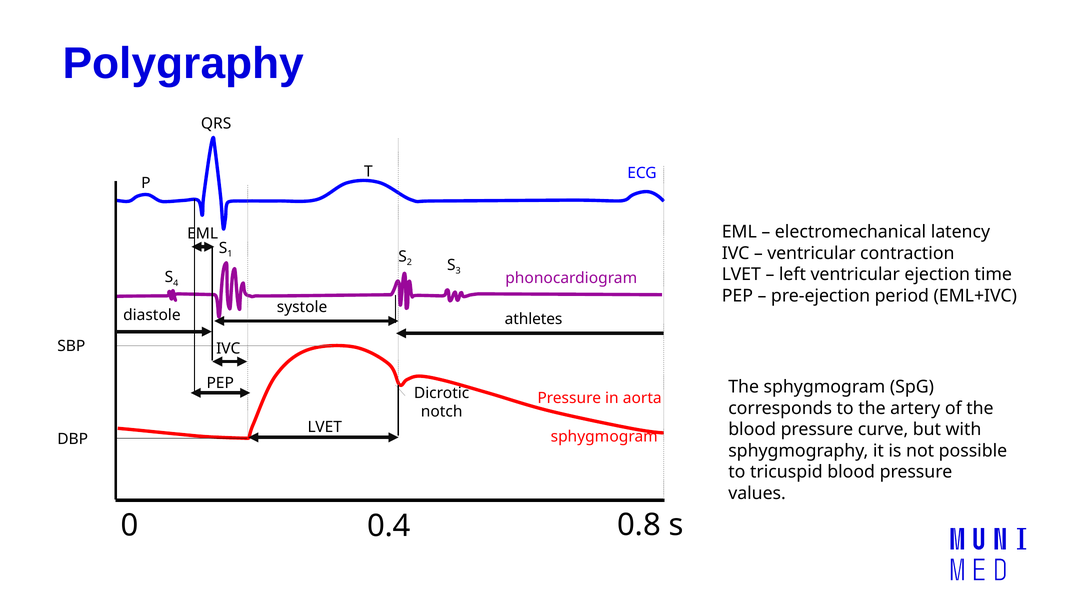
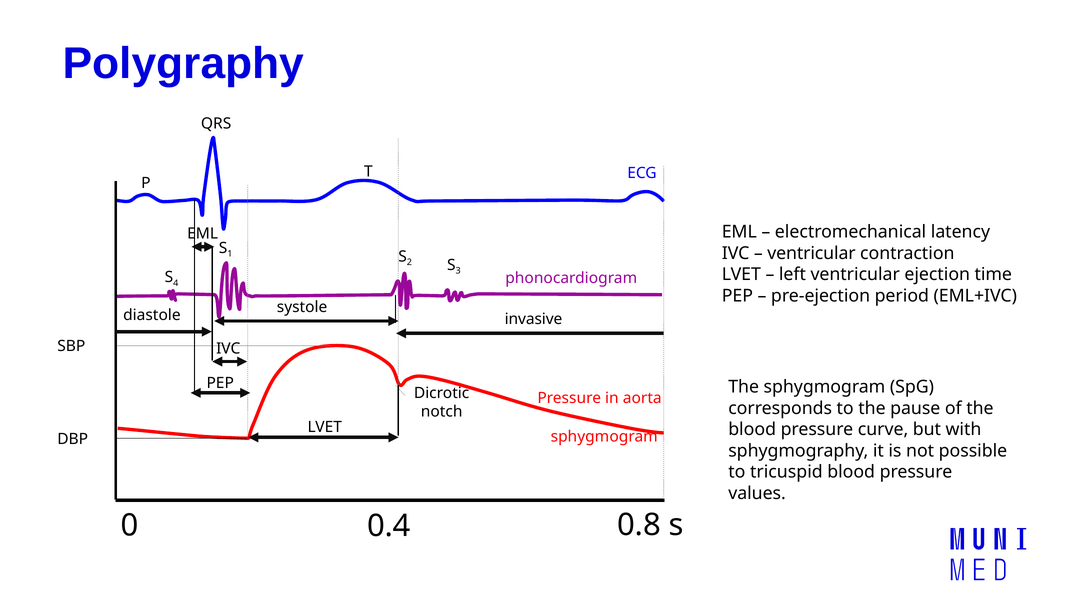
athletes: athletes -> invasive
artery: artery -> pause
